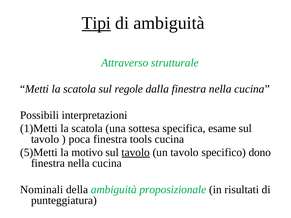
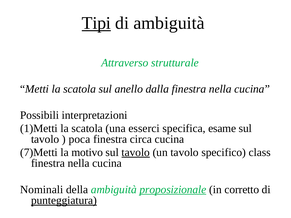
regole: regole -> anello
sottesa: sottesa -> esserci
tools: tools -> circa
5)Metti: 5)Metti -> 7)Metti
dono: dono -> class
proposizionale underline: none -> present
risultati: risultati -> corretto
punteggiatura underline: none -> present
